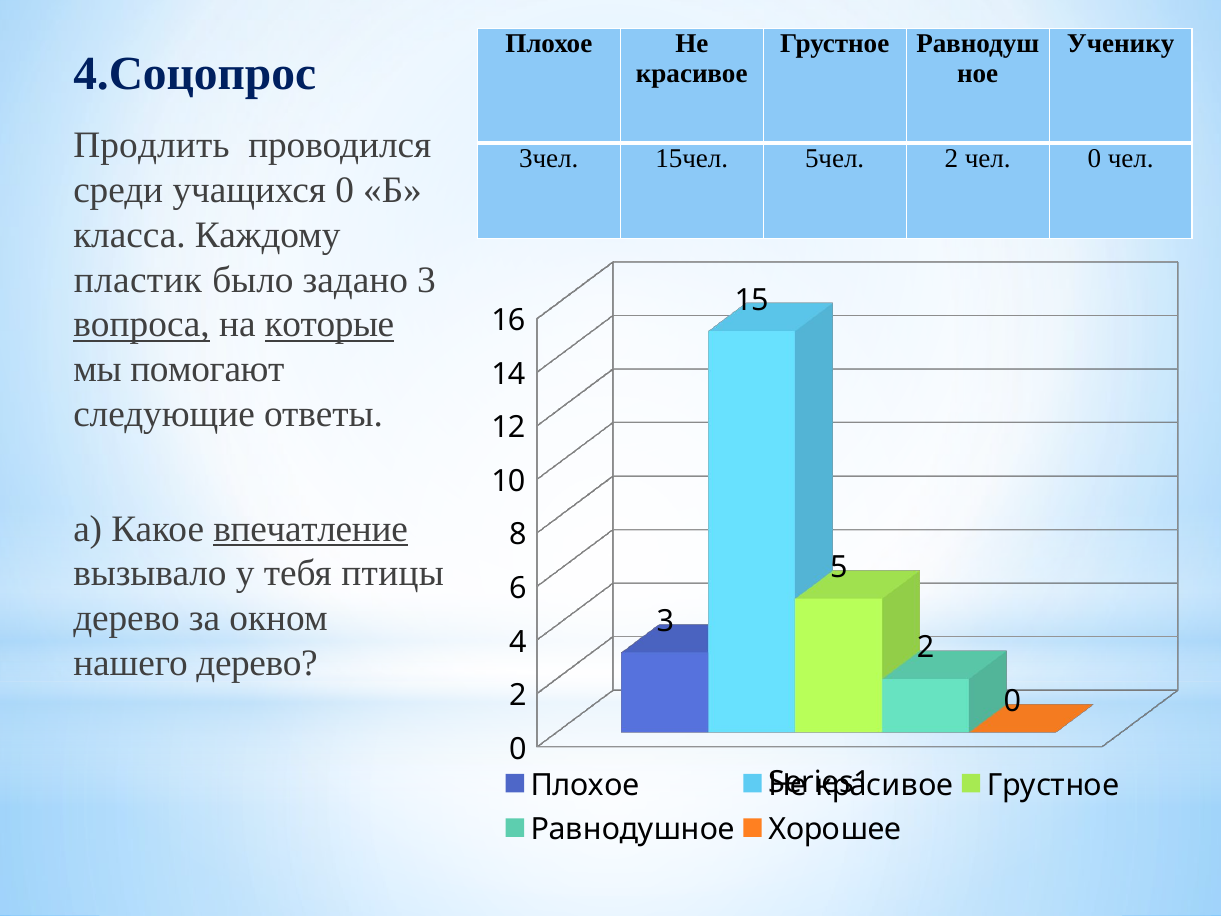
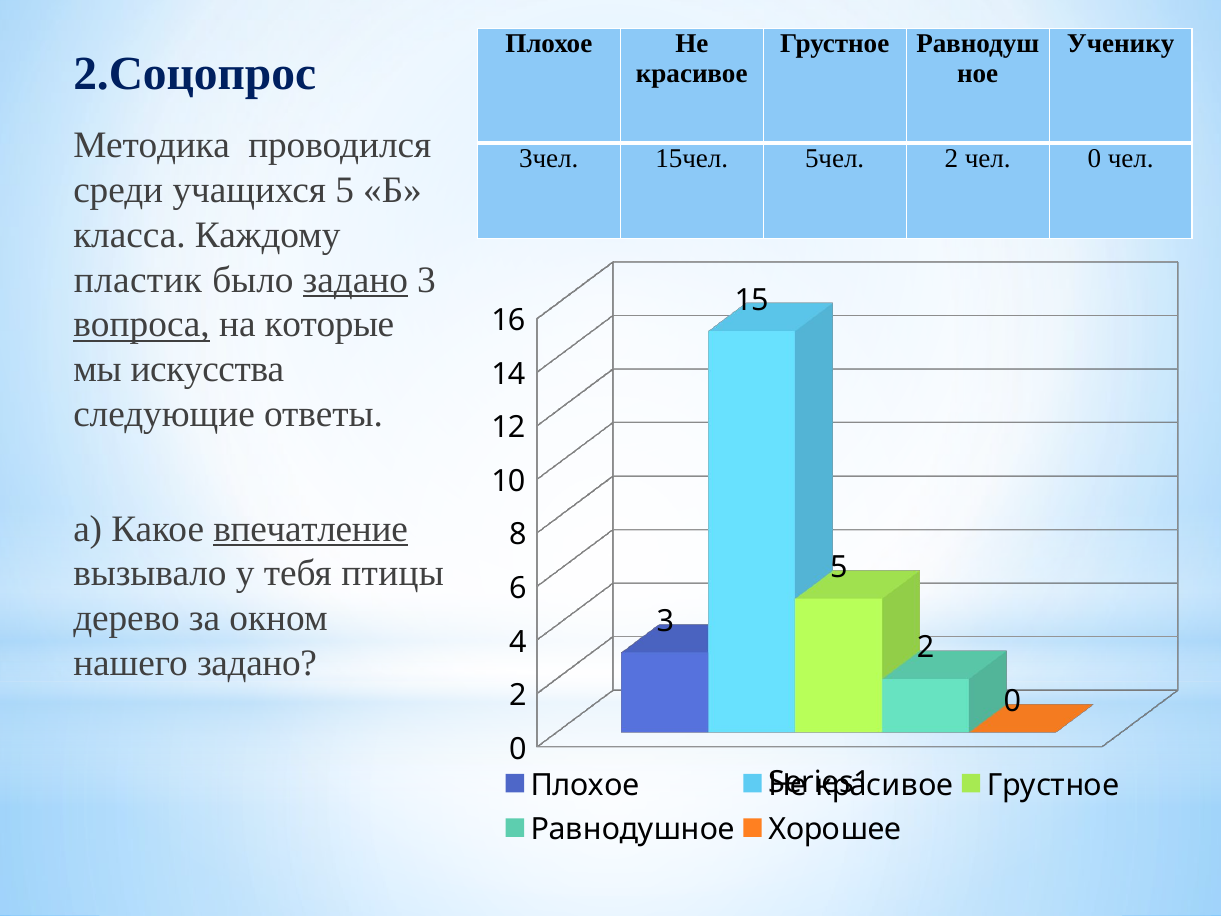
4.Соцопрос: 4.Соцопрос -> 2.Соцопрос
Продлить: Продлить -> Методика
учащихся 0: 0 -> 5
задано at (355, 280) underline: none -> present
которые underline: present -> none
помогают: помогают -> искусства
нашего дерево: дерево -> задано
